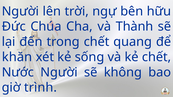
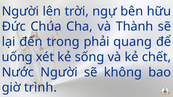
trong chết: chết -> phải
khăn: khăn -> uống
